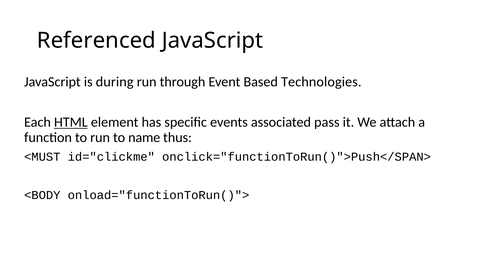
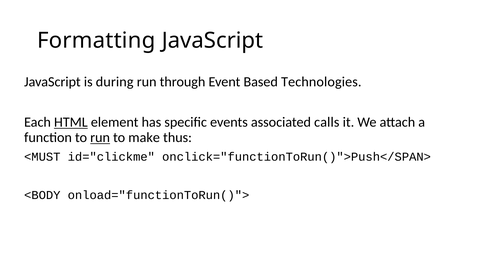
Referenced: Referenced -> Formatting
pass: pass -> calls
run at (100, 138) underline: none -> present
name: name -> make
